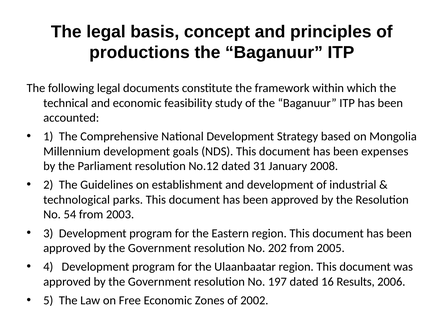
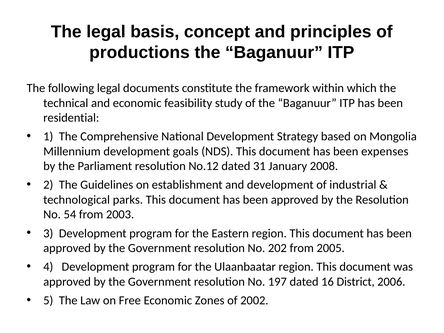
accounted: accounted -> residential
Results: Results -> District
